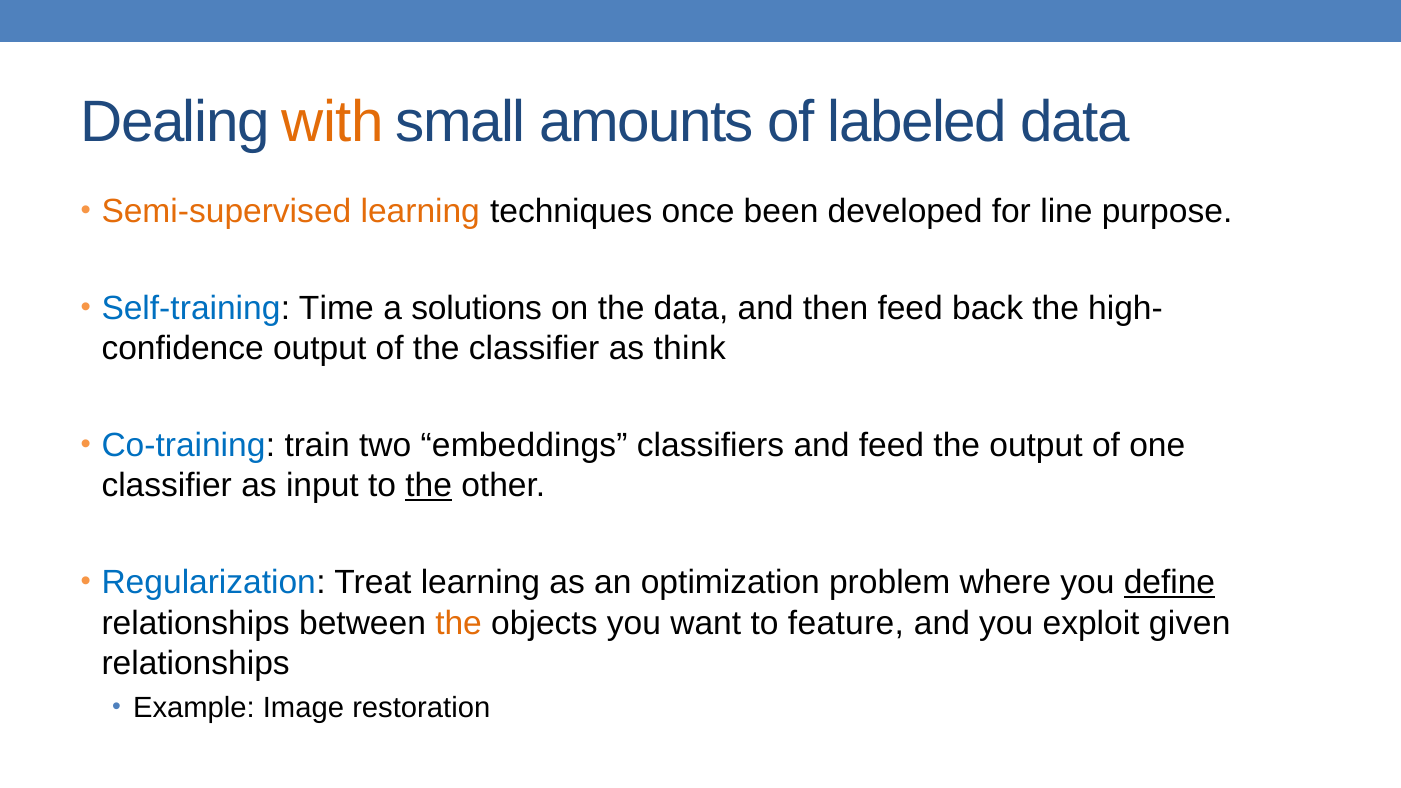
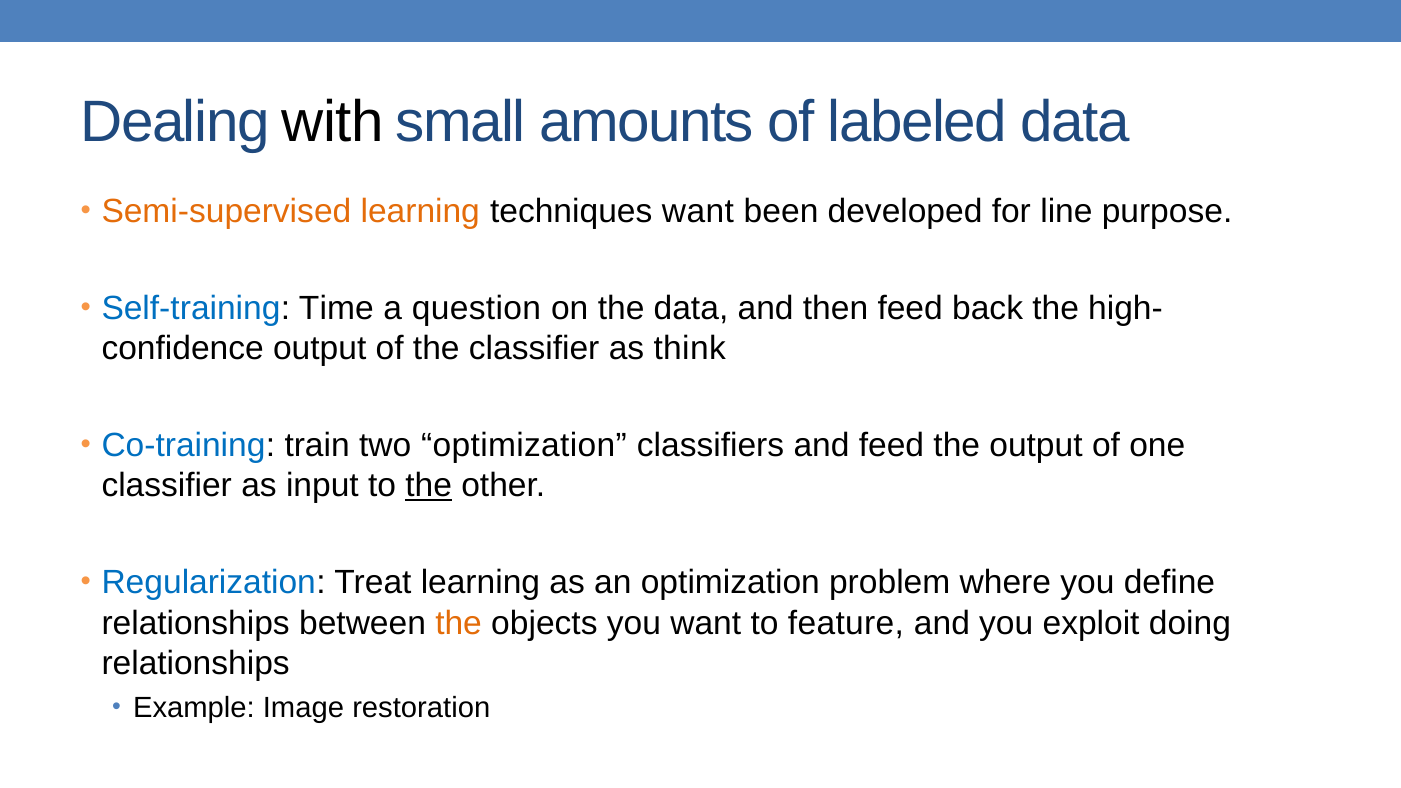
with colour: orange -> black
techniques once: once -> want
solutions: solutions -> question
two embeddings: embeddings -> optimization
define underline: present -> none
given: given -> doing
